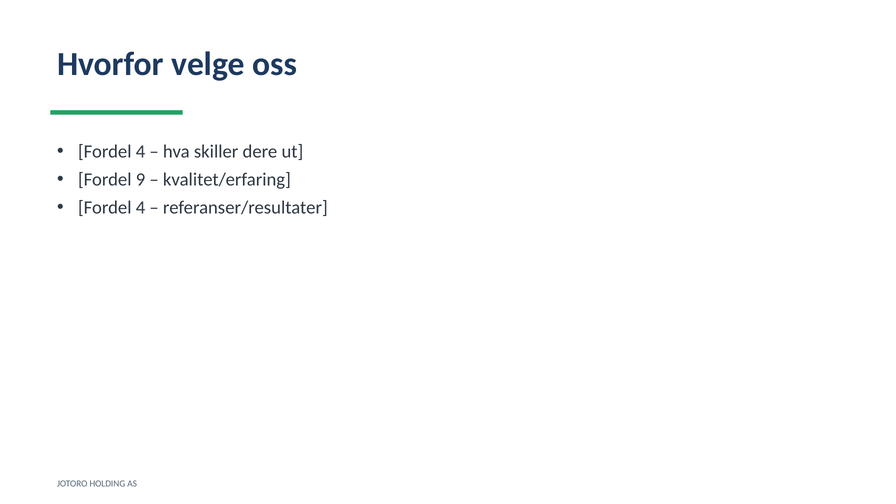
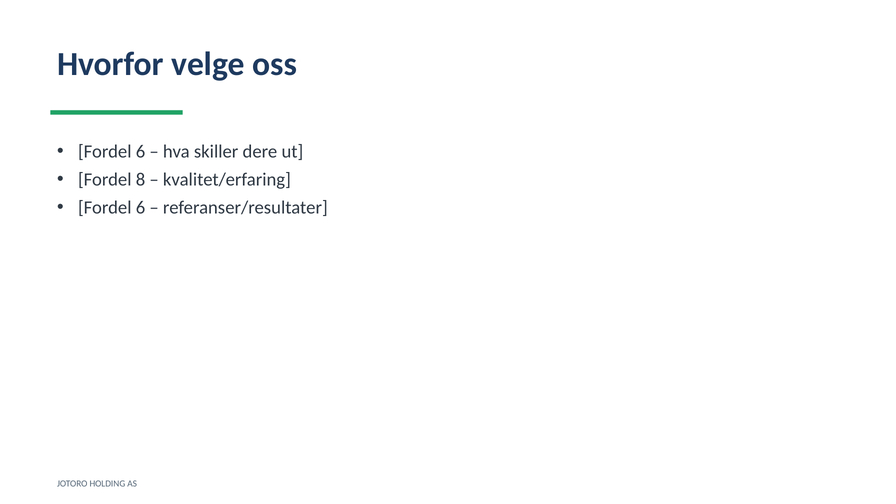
4 at (141, 152): 4 -> 6
9: 9 -> 8
4 at (141, 208): 4 -> 6
